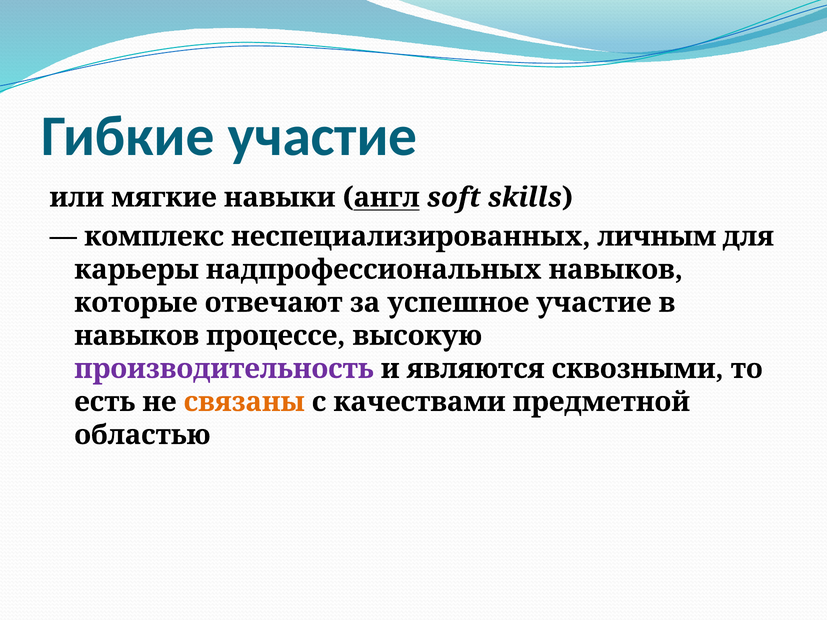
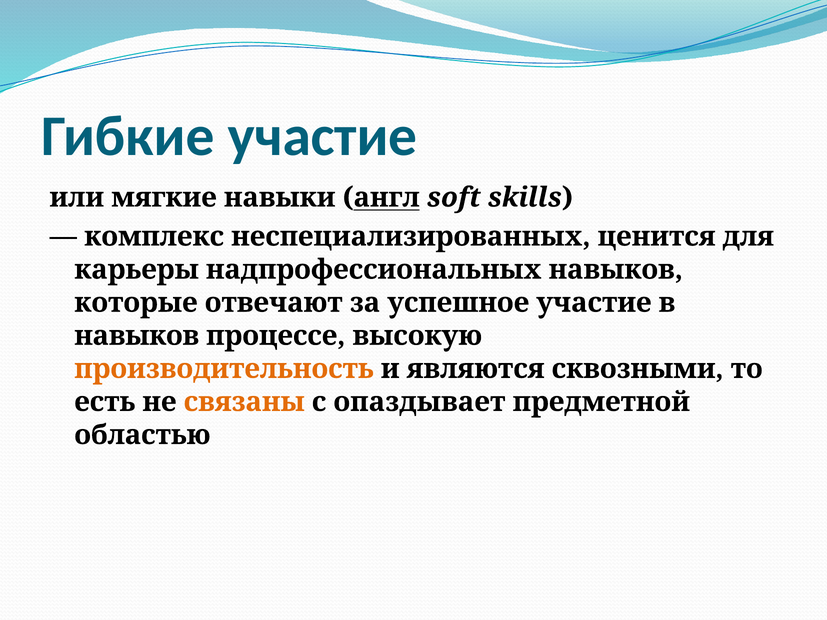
личным: личным -> ценится
производительность colour: purple -> orange
качествами: качествами -> опаздывает
